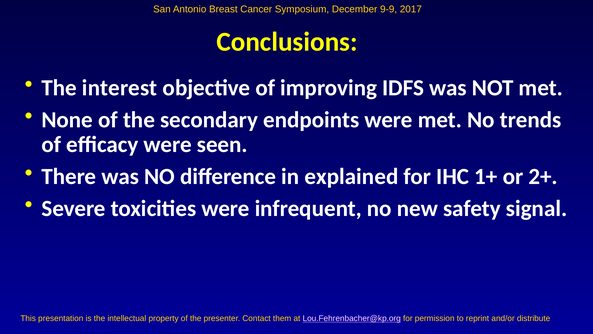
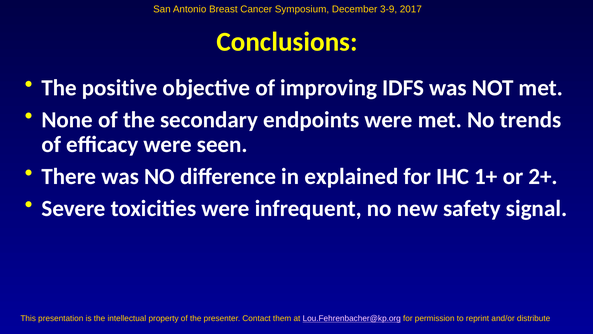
9-9: 9-9 -> 3-9
interest: interest -> positive
